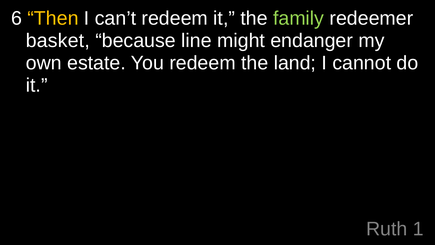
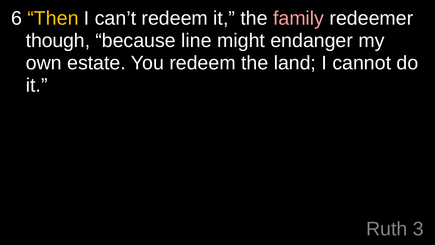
family colour: light green -> pink
basket: basket -> though
1: 1 -> 3
